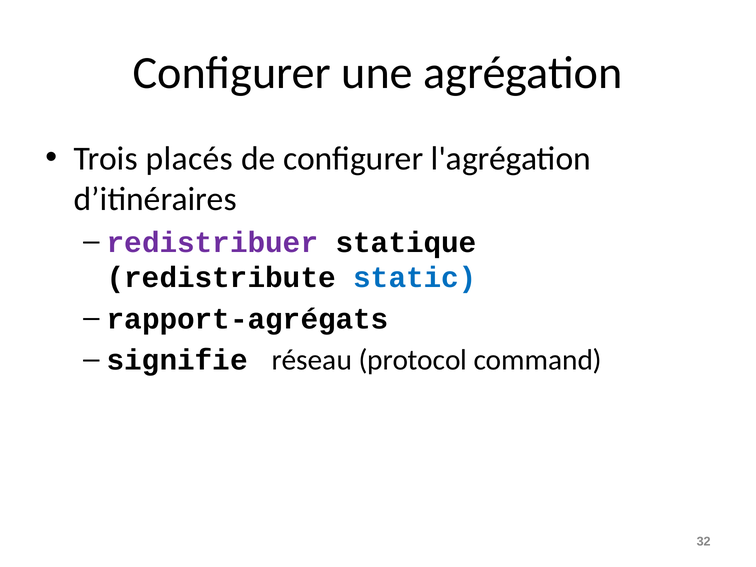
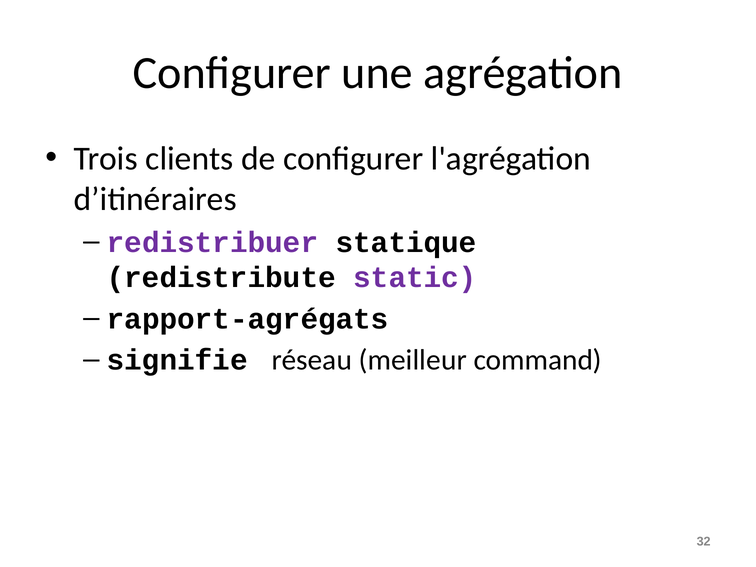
placés: placés -> clients
static colour: blue -> purple
protocol: protocol -> meilleur
